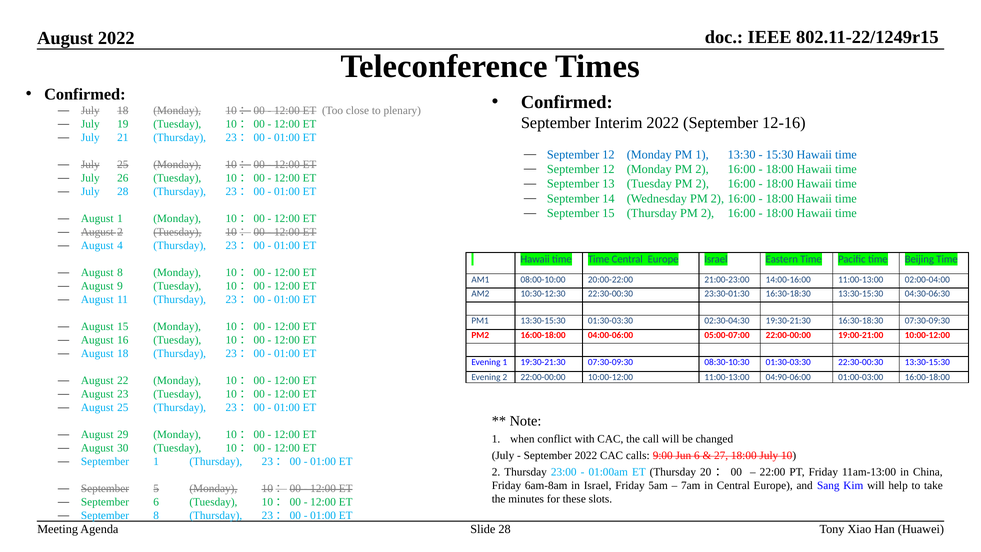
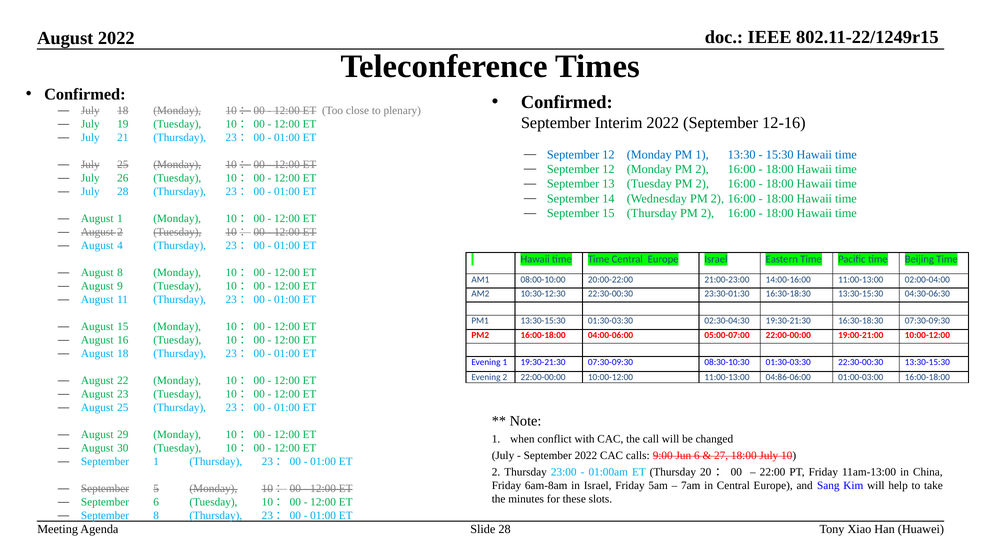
04:90-06:00: 04:90-06:00 -> 04:86-06:00
